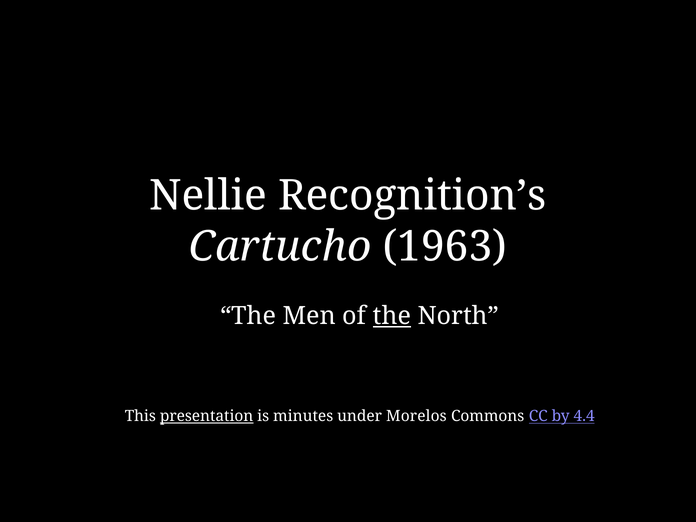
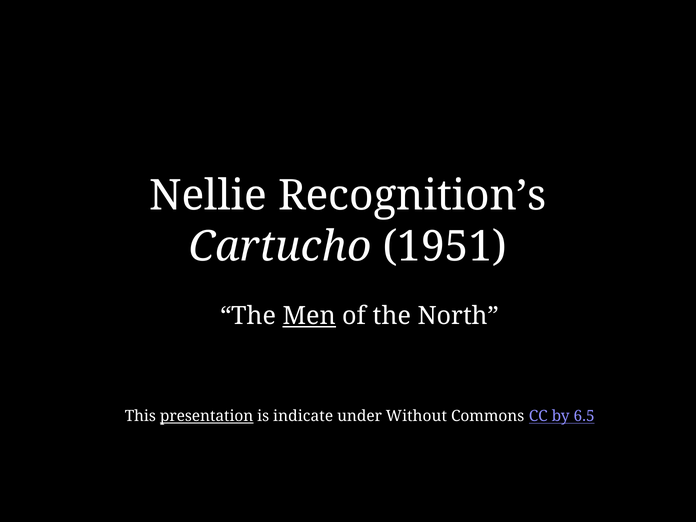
1963: 1963 -> 1951
Men underline: none -> present
the at (392, 316) underline: present -> none
minutes: minutes -> indicate
Morelos: Morelos -> Without
4.4: 4.4 -> 6.5
